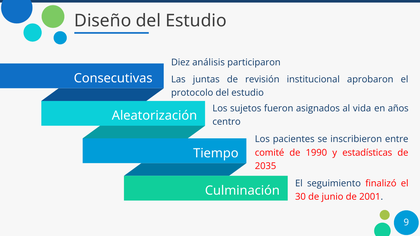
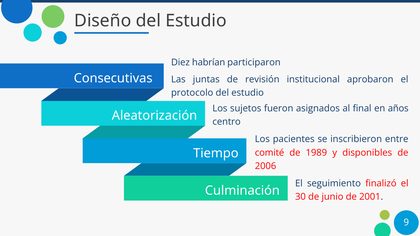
análisis: análisis -> habrían
vida: vida -> final
1990: 1990 -> 1989
estadísticas: estadísticas -> disponibles
2035: 2035 -> 2006
